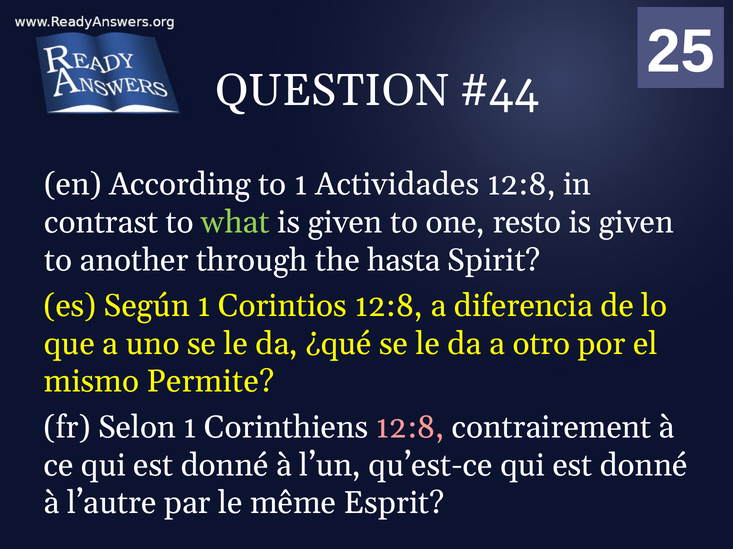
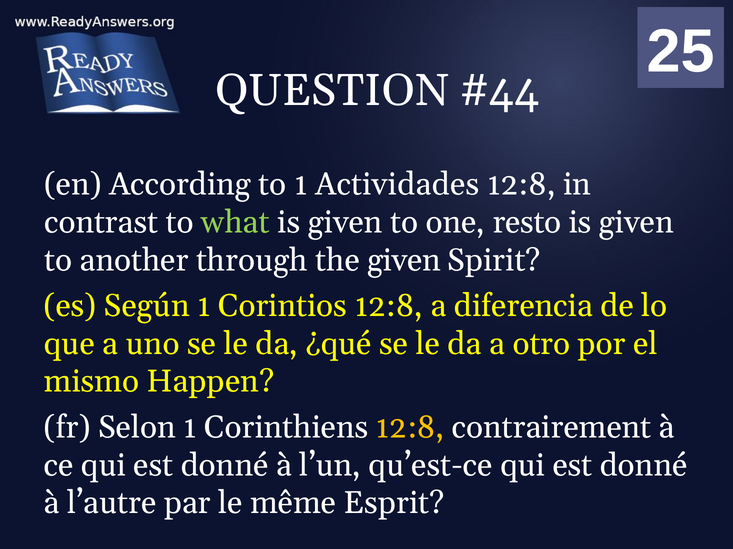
the hasta: hasta -> given
Permite: Permite -> Happen
12:8 at (410, 428) colour: pink -> yellow
